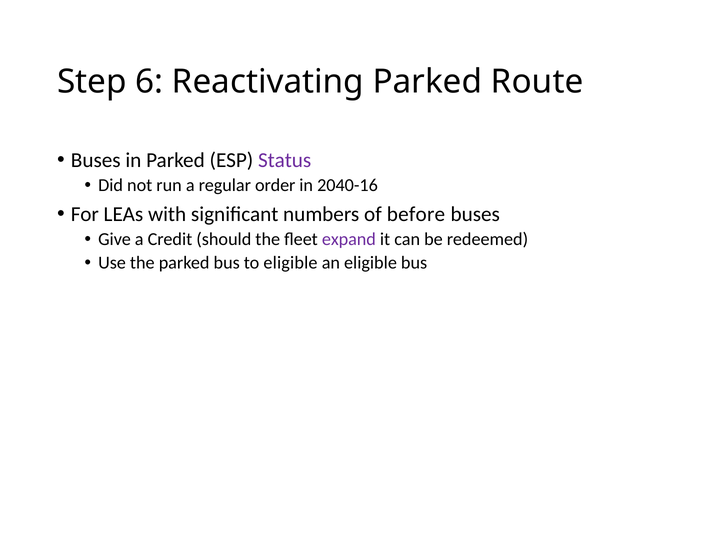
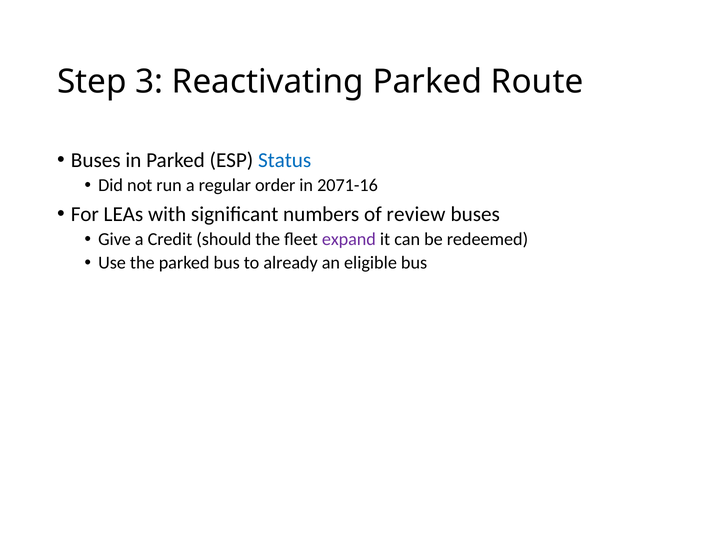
6: 6 -> 3
Status colour: purple -> blue
2040-16: 2040-16 -> 2071-16
before: before -> review
to eligible: eligible -> already
